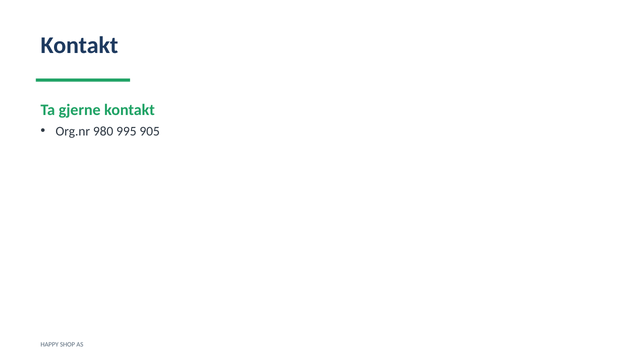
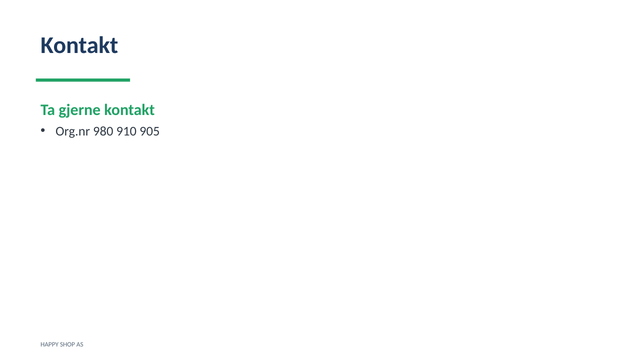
995: 995 -> 910
